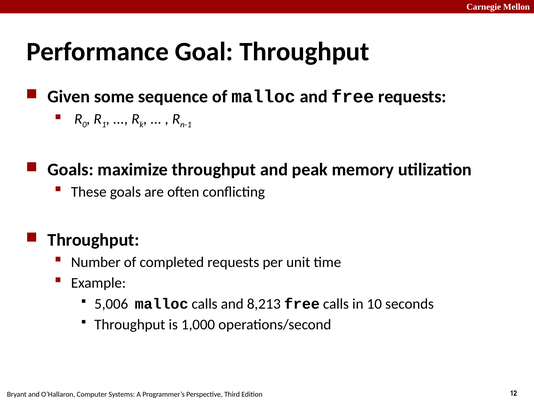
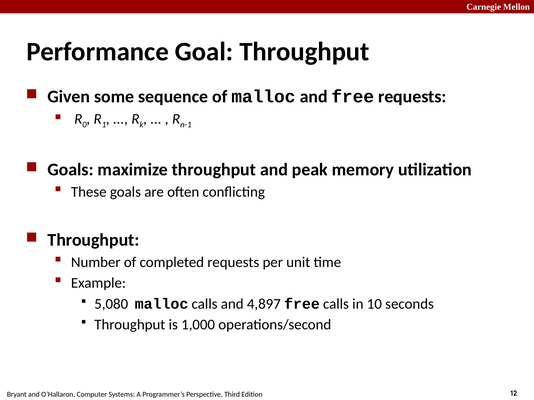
5,006: 5,006 -> 5,080
8,213: 8,213 -> 4,897
